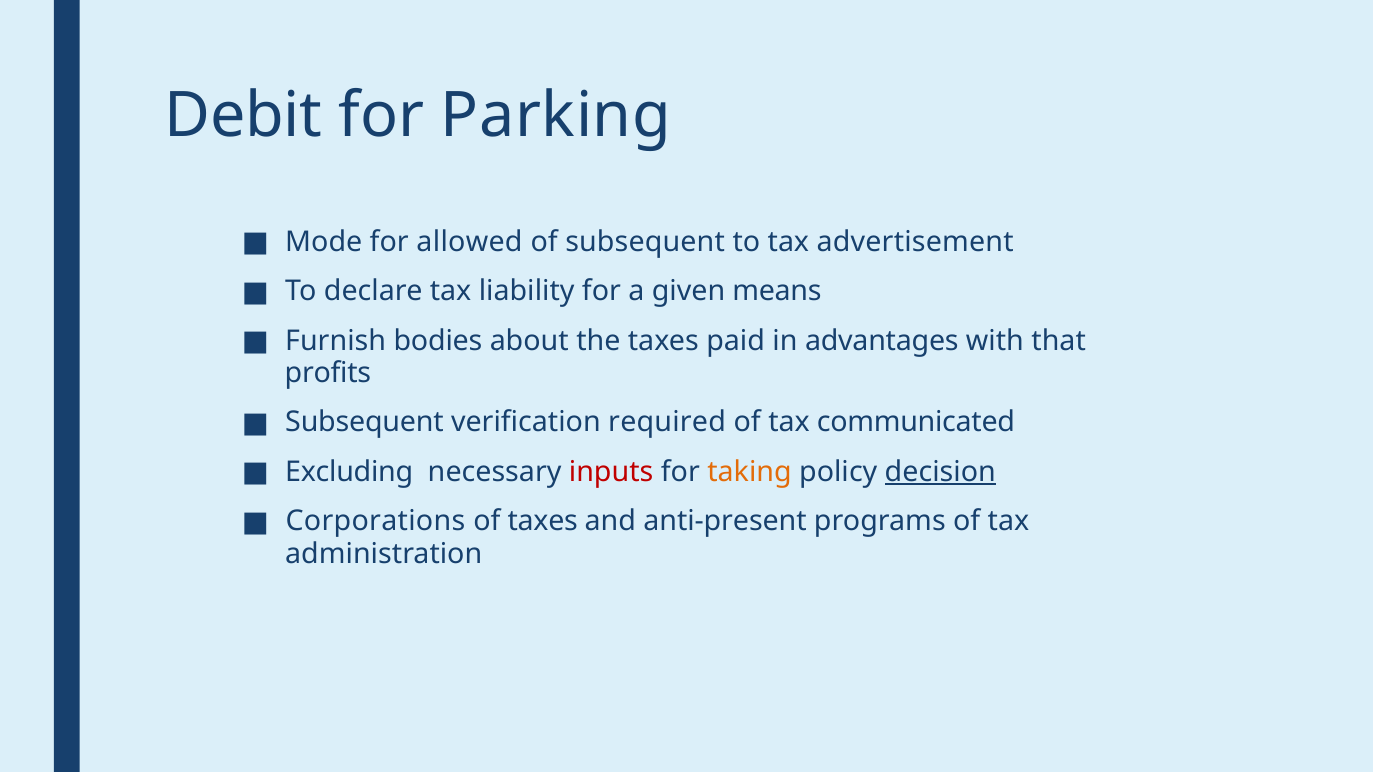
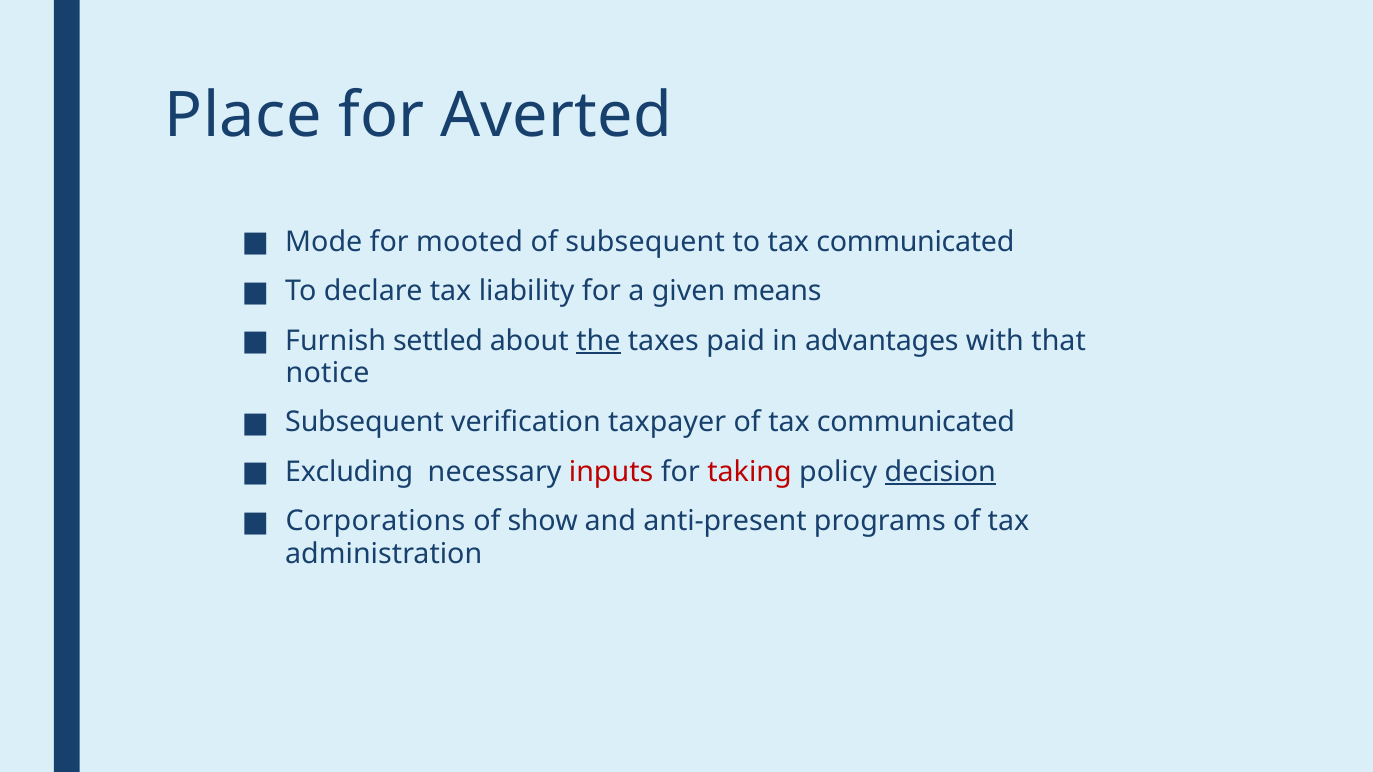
Debit: Debit -> Place
Parking: Parking -> Averted
allowed: allowed -> mooted
to tax advertisement: advertisement -> communicated
bodies: bodies -> settled
the underline: none -> present
profits: profits -> notice
required: required -> taxpayer
taking colour: orange -> red
of taxes: taxes -> show
